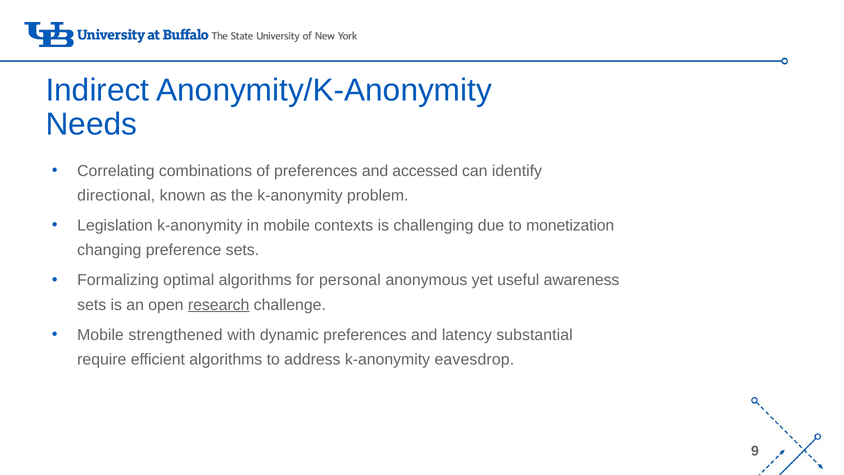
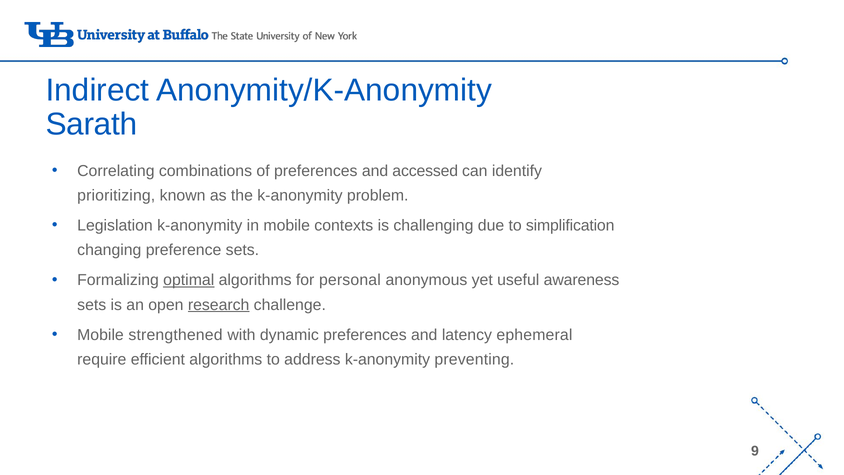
Needs: Needs -> Sarath
directional: directional -> prioritizing
monetization: monetization -> simplification
optimal underline: none -> present
substantial: substantial -> ephemeral
eavesdrop: eavesdrop -> preventing
